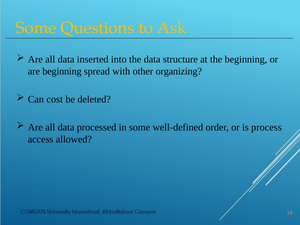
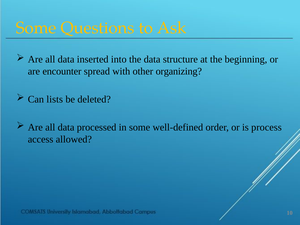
are beginning: beginning -> encounter
cost: cost -> lists
